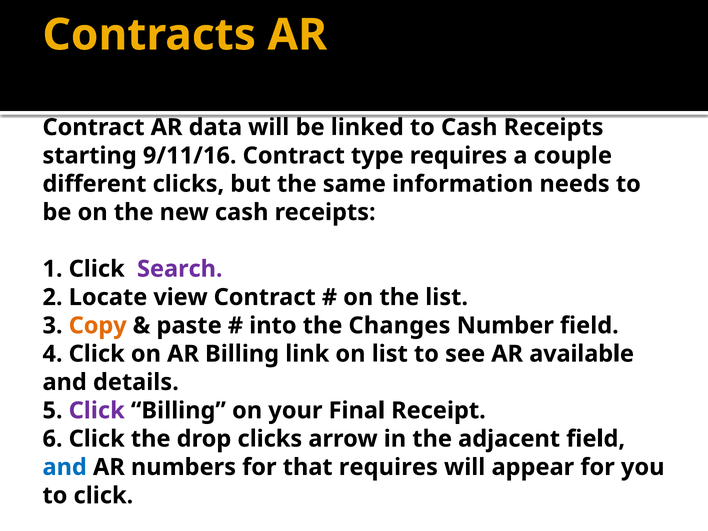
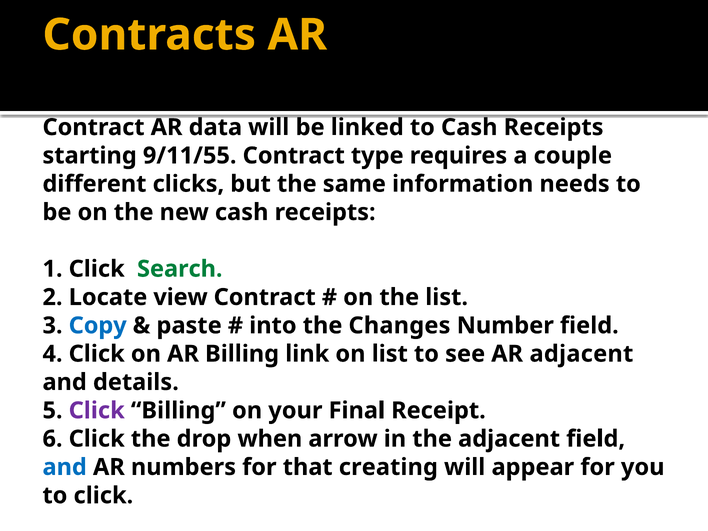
9/11/16: 9/11/16 -> 9/11/55
Search colour: purple -> green
Copy colour: orange -> blue
AR available: available -> adjacent
drop clicks: clicks -> when
that requires: requires -> creating
